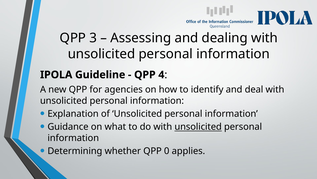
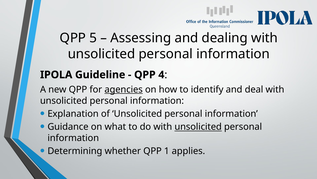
3: 3 -> 5
agencies underline: none -> present
0: 0 -> 1
